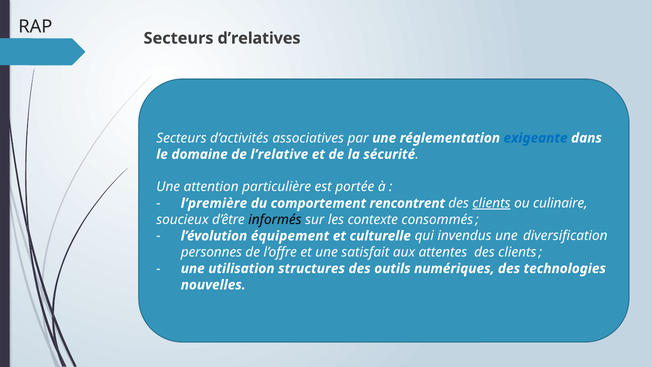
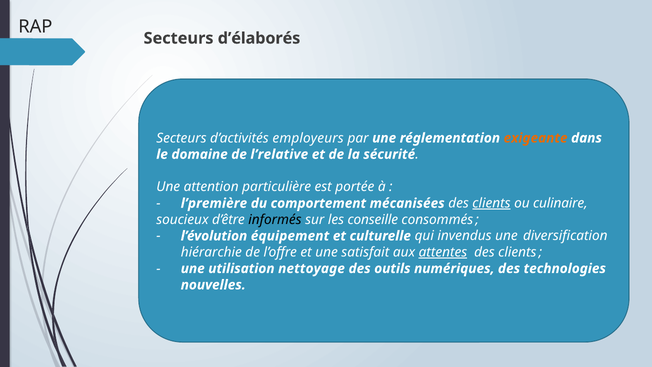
d’relatives: d’relatives -> d’élaborés
associatives: associatives -> employeurs
exigeante colour: blue -> orange
rencontrent: rencontrent -> mécanisées
contexte: contexte -> conseille
personnes: personnes -> hiérarchie
attentes underline: none -> present
structures: structures -> nettoyage
